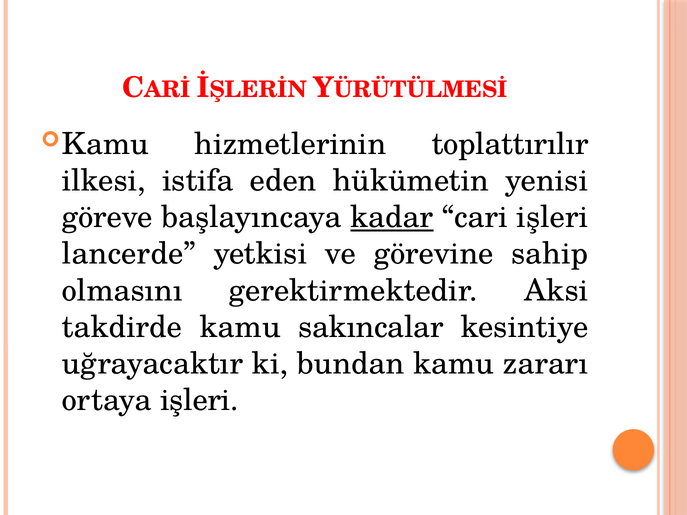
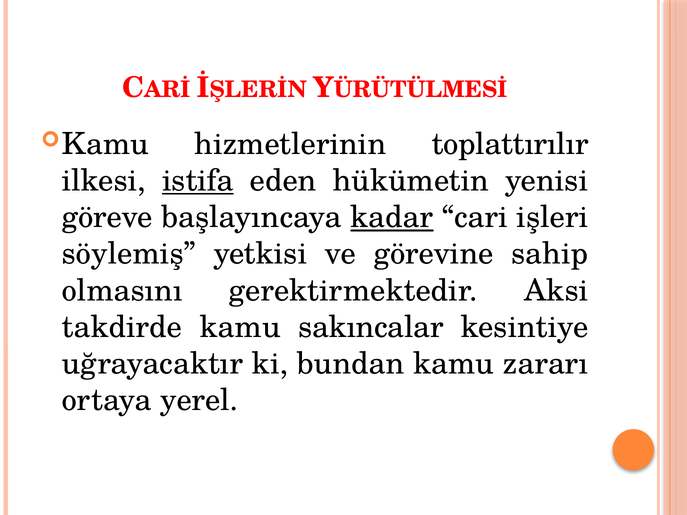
istifa underline: none -> present
lancerde: lancerde -> söylemiş
ortaya işleri: işleri -> yerel
